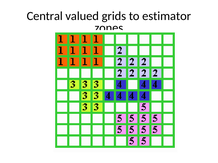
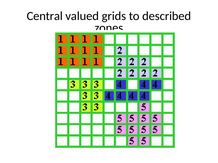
estimator: estimator -> described
